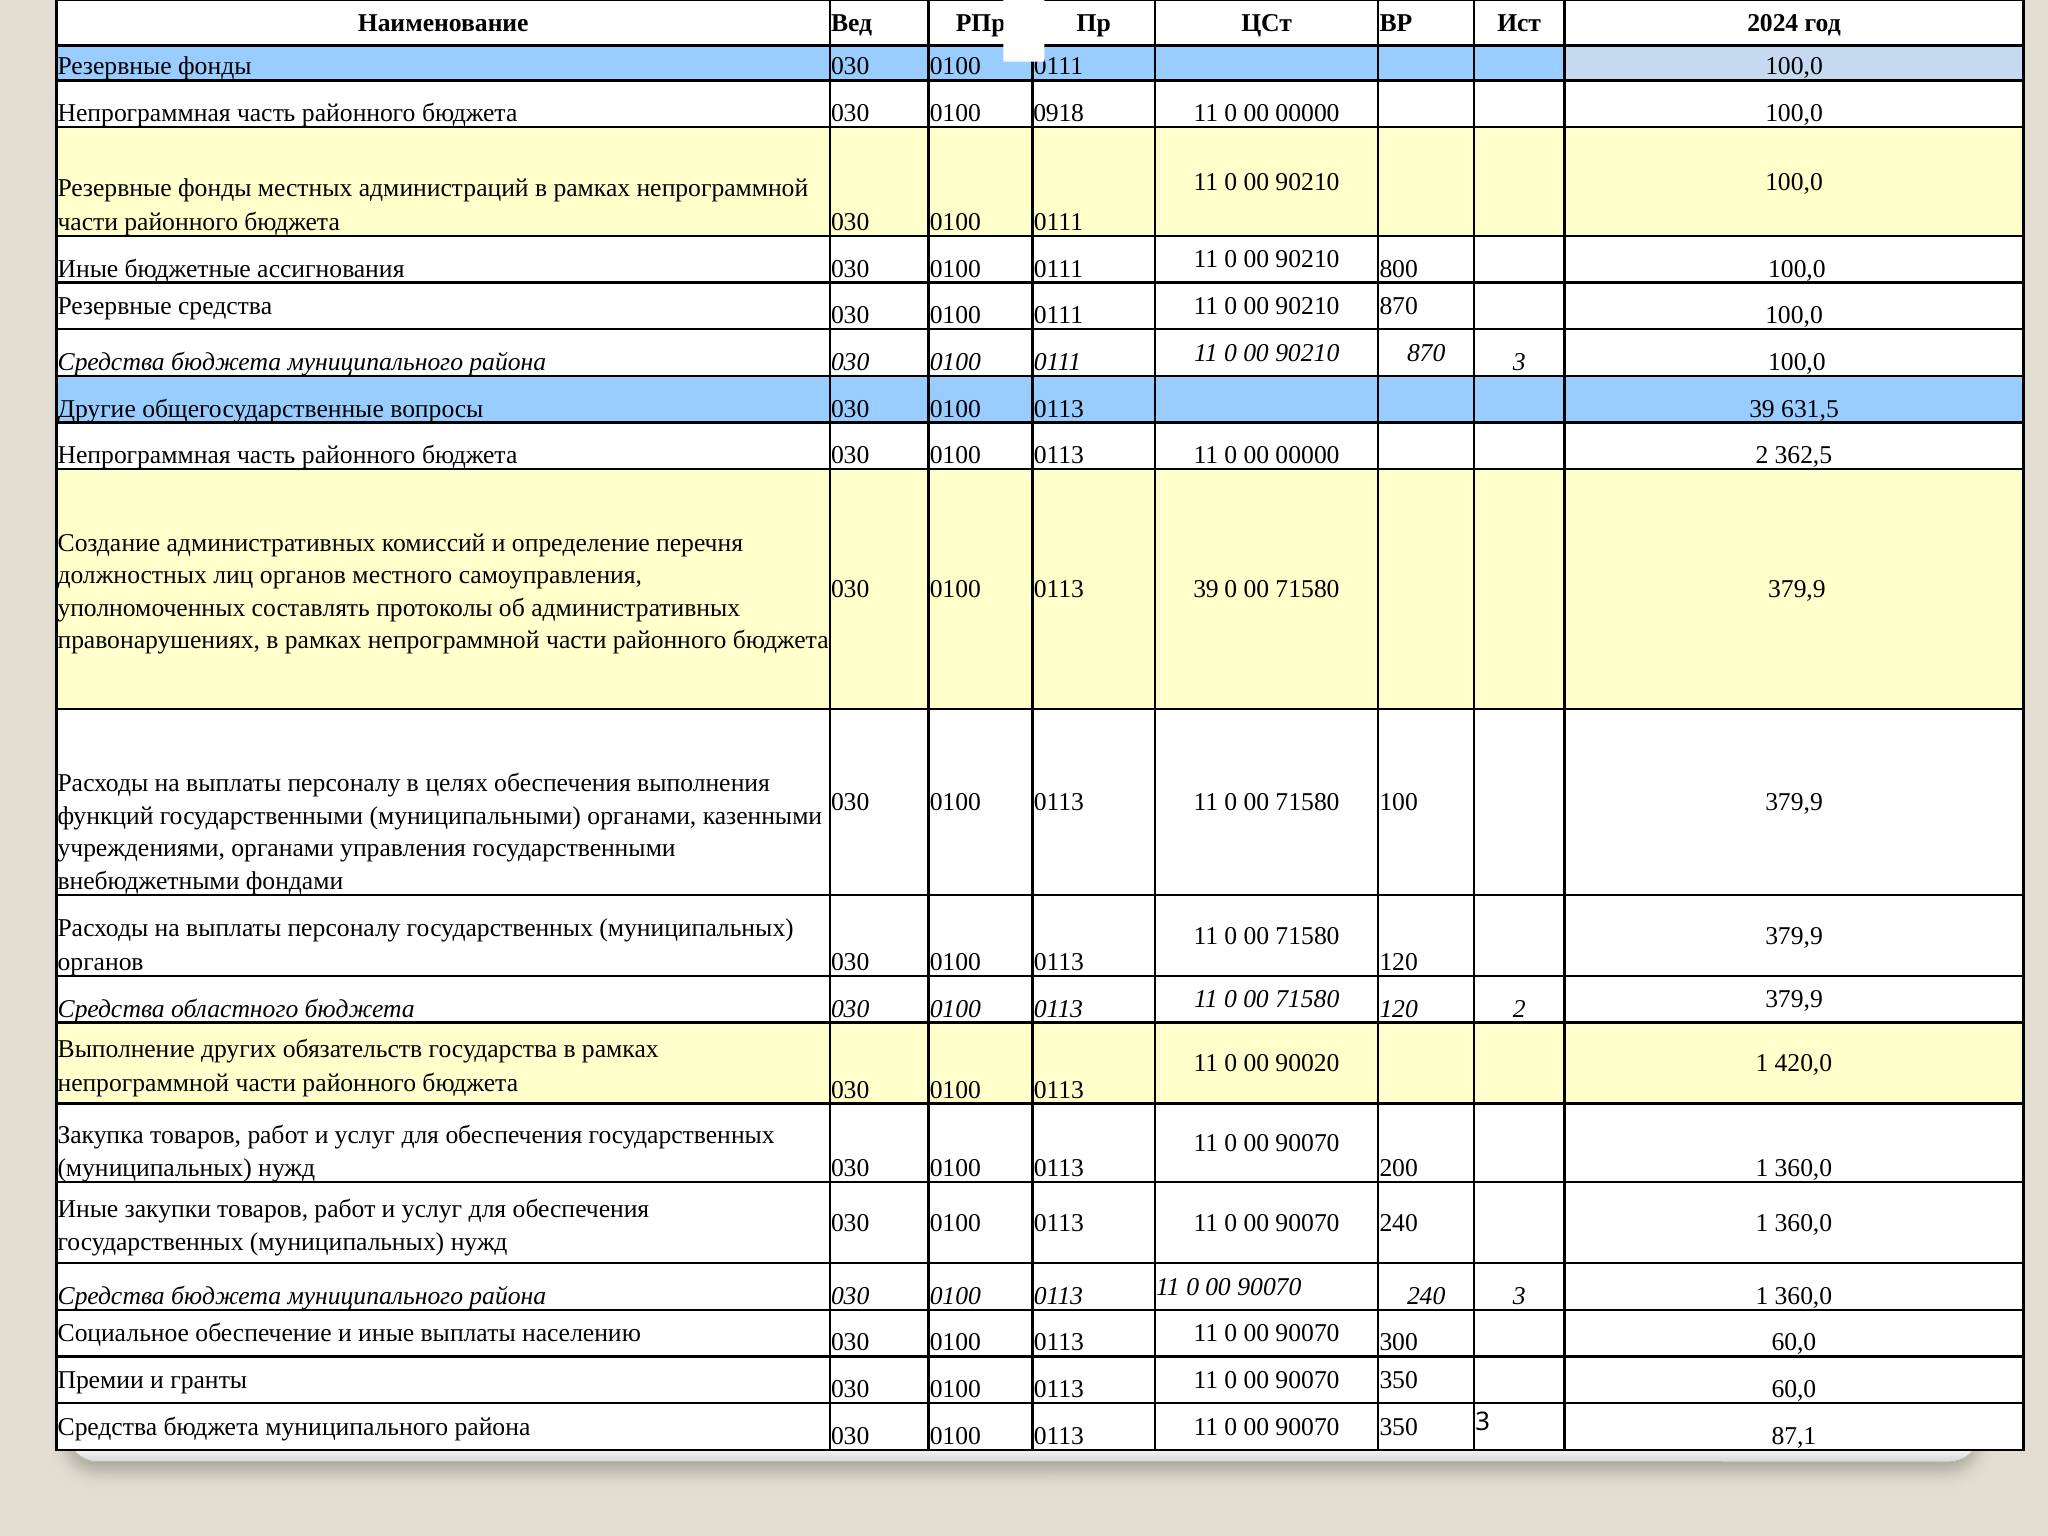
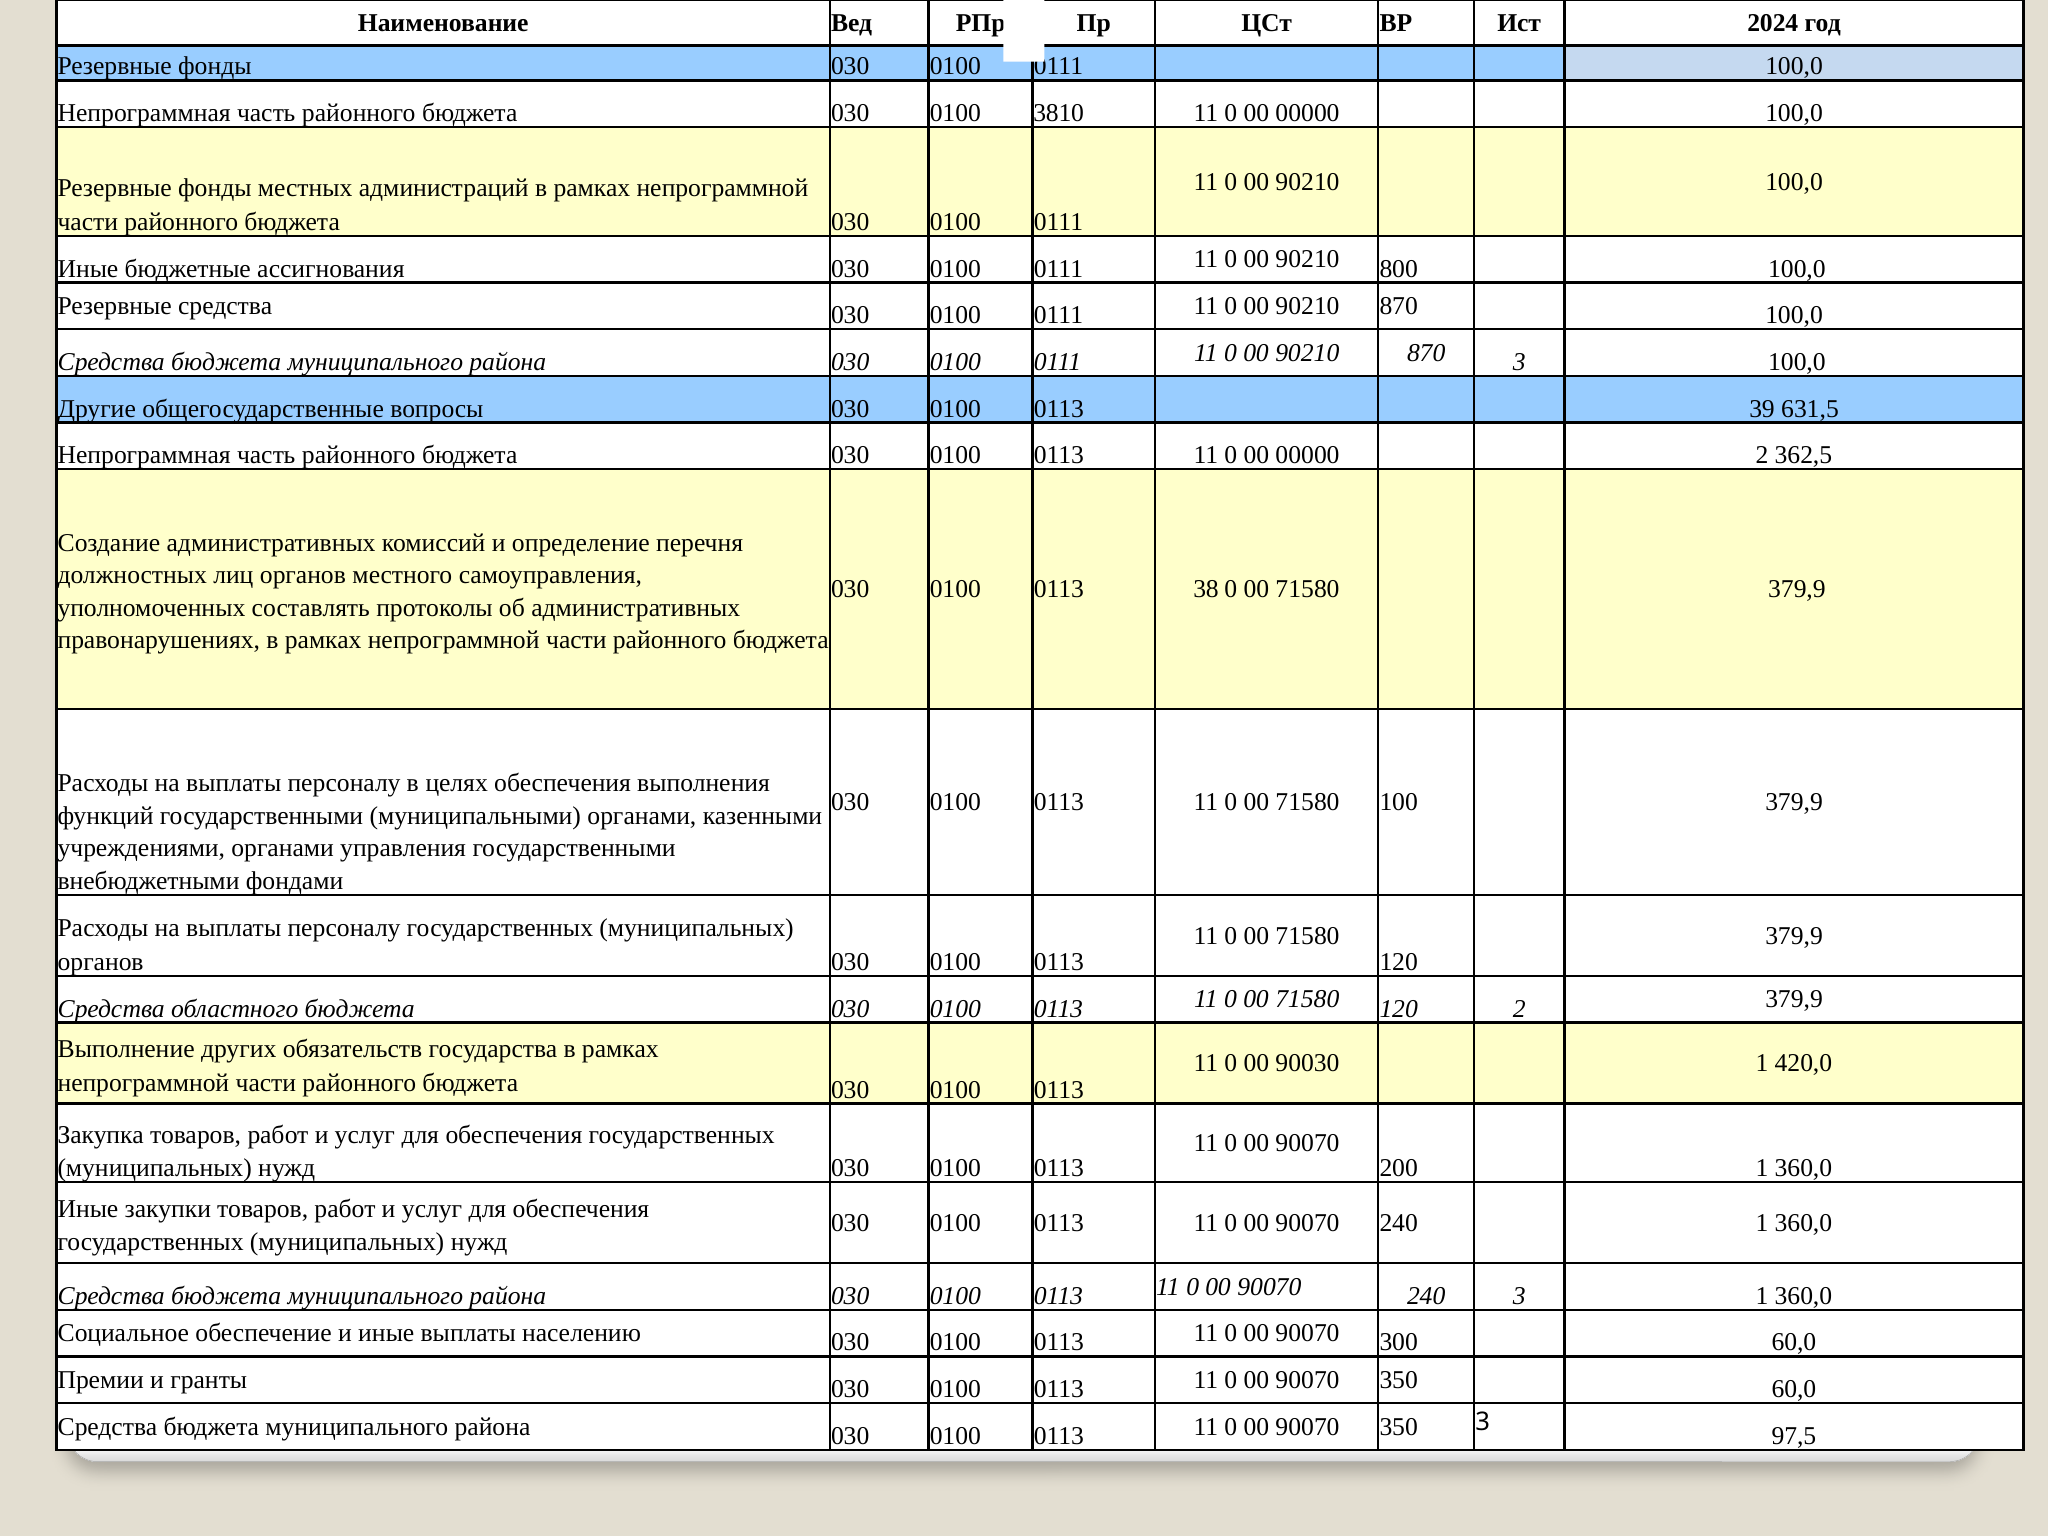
0918: 0918 -> 3810
39 at (1206, 589): 39 -> 38
90020: 90020 -> 90030
87,1: 87,1 -> 97,5
